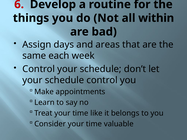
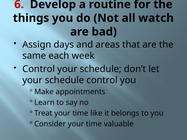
within: within -> watch
